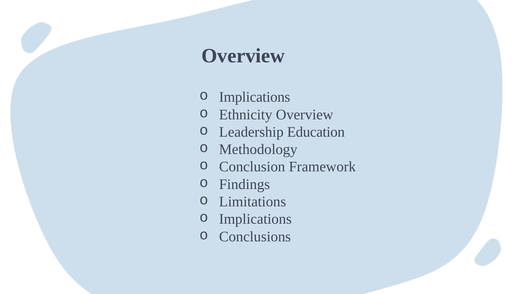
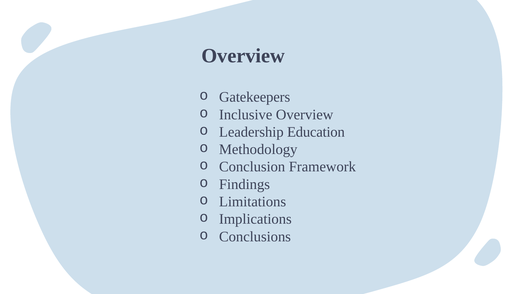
Implications at (255, 97): Implications -> Gatekeepers
Ethnicity: Ethnicity -> Inclusive
